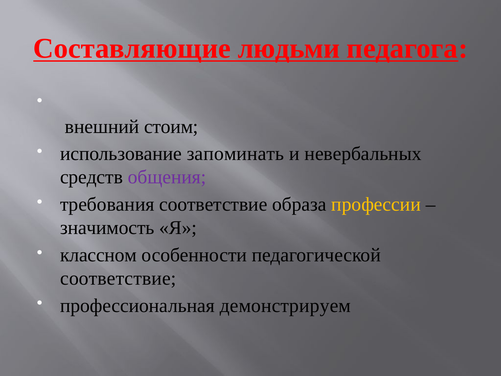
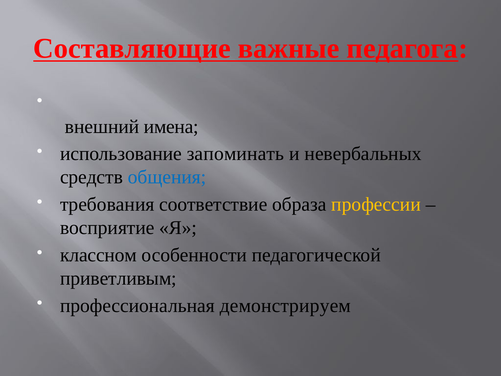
людьми: людьми -> важные
стоим: стоим -> имена
общения colour: purple -> blue
значимость: значимость -> восприятие
соответствие at (118, 278): соответствие -> приветливым
